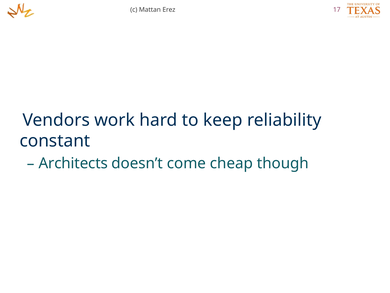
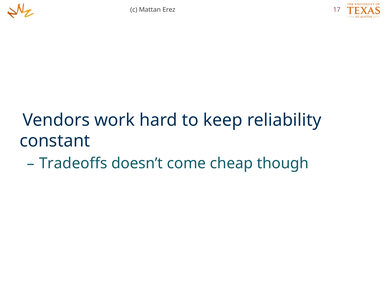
Architects: Architects -> Tradeoffs
